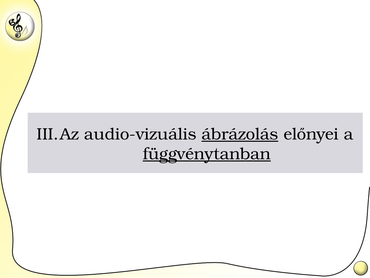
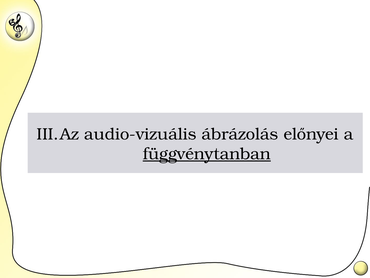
ábrázolás underline: present -> none
